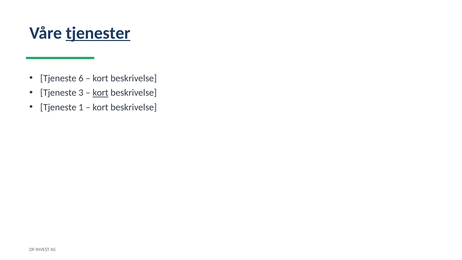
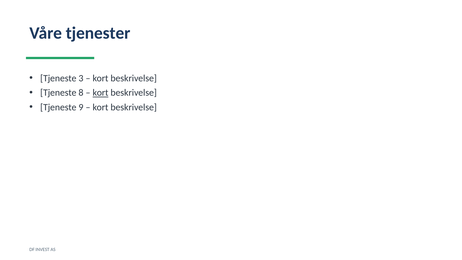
tjenester underline: present -> none
6: 6 -> 3
3: 3 -> 8
1: 1 -> 9
